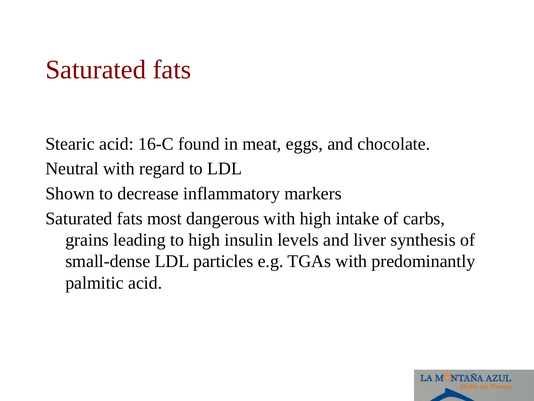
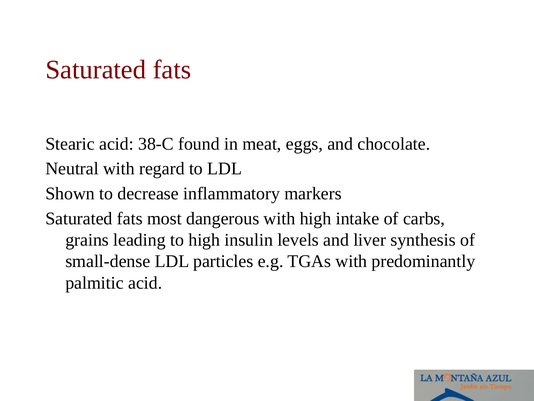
16-C: 16-C -> 38-C
